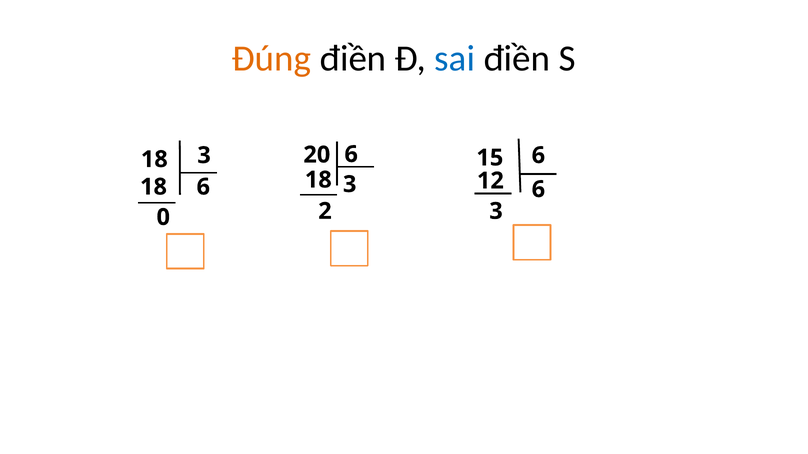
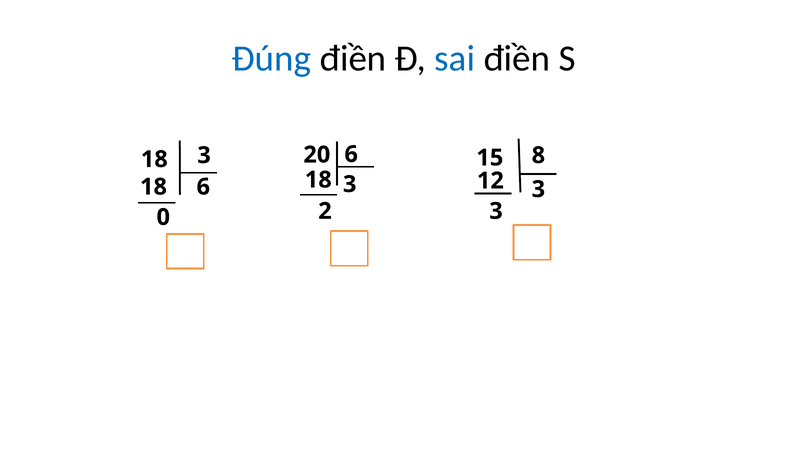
Đúng colour: orange -> blue
15 6: 6 -> 8
12 6: 6 -> 3
